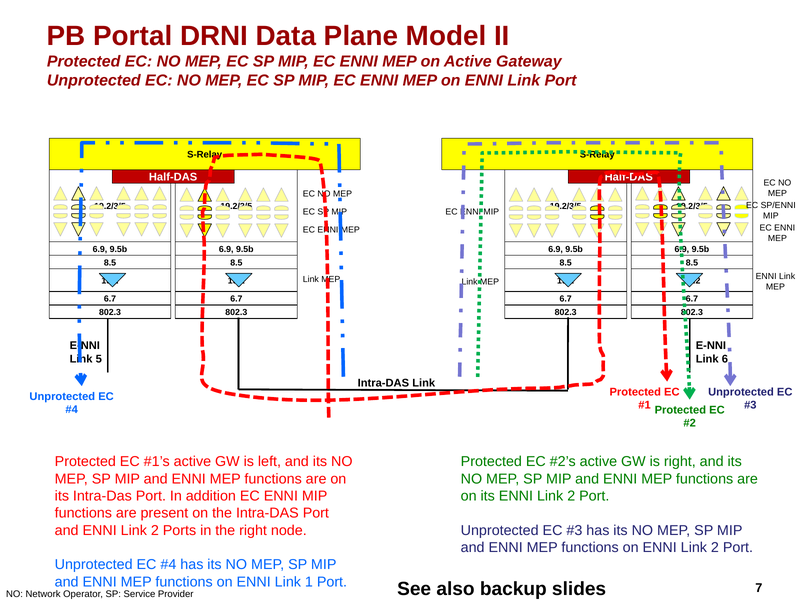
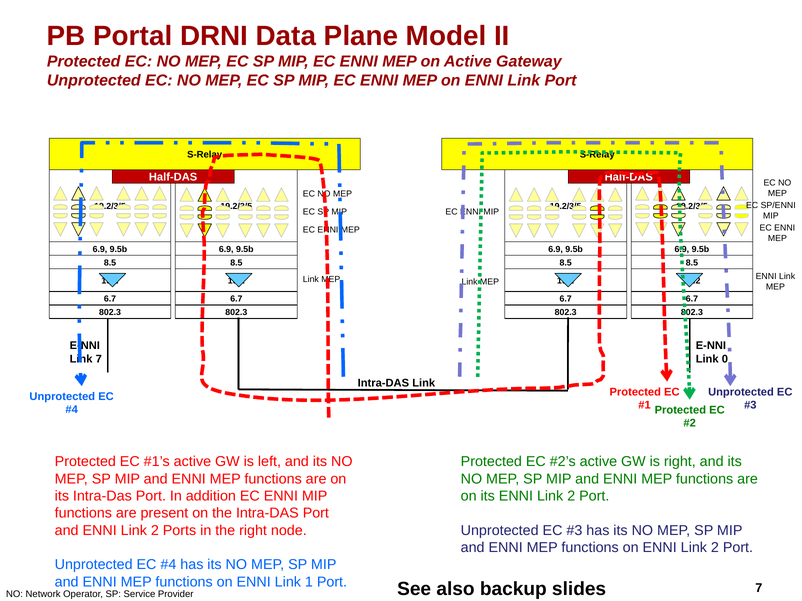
5 at (99, 359): 5 -> 7
6: 6 -> 0
